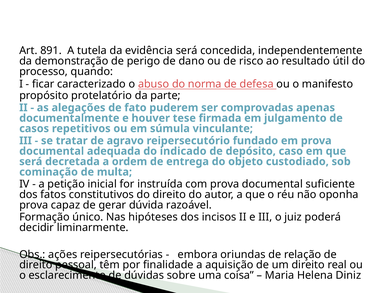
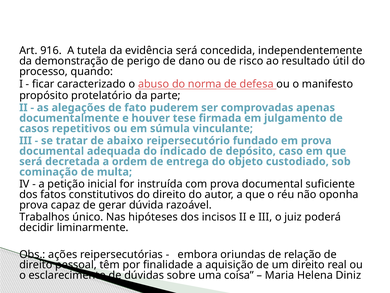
891: 891 -> 916
agravo: agravo -> abaixo
Formação: Formação -> Trabalhos
